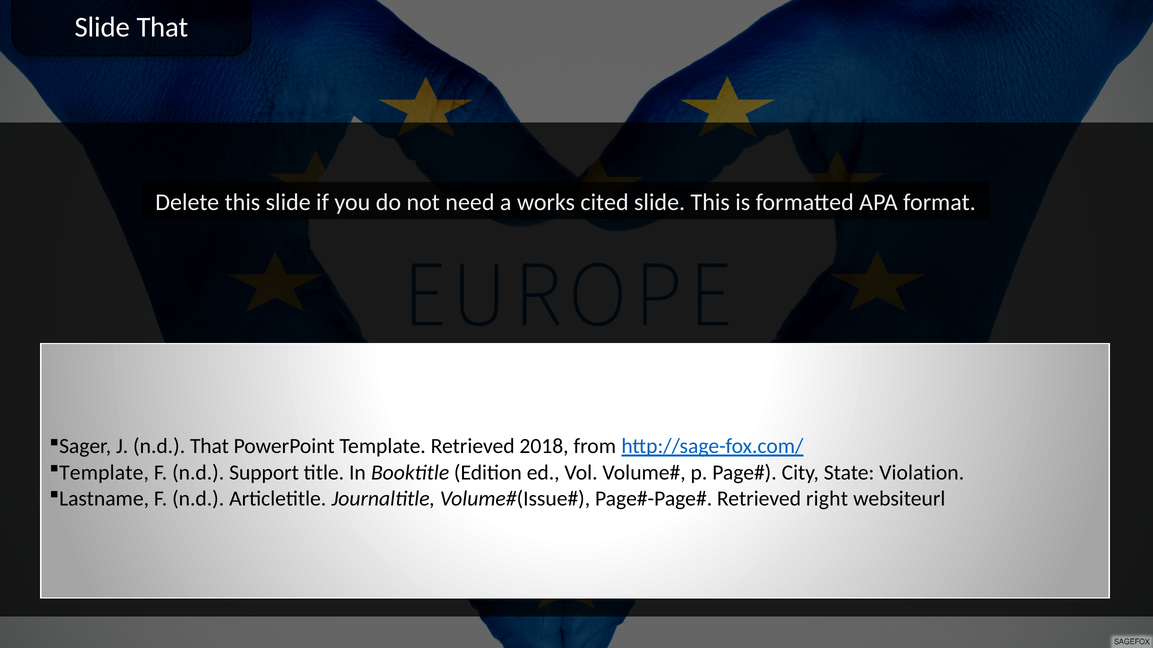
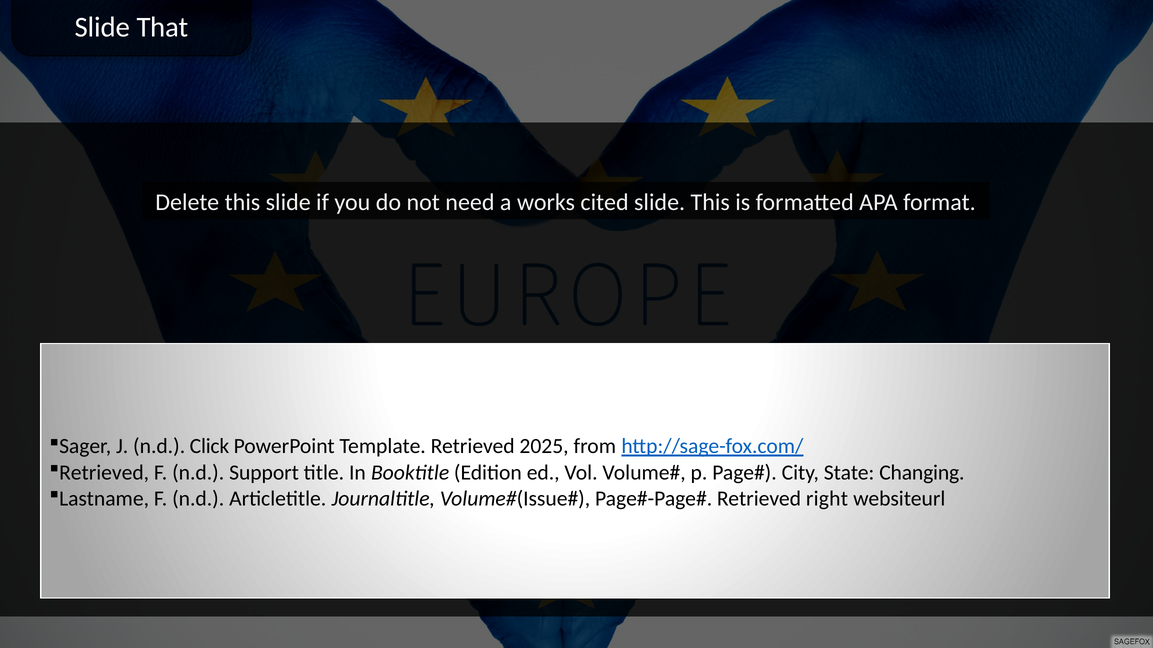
n.d That: That -> Click
2018: 2018 -> 2025
Template at (104, 473): Template -> Retrieved
Violation: Violation -> Changing
